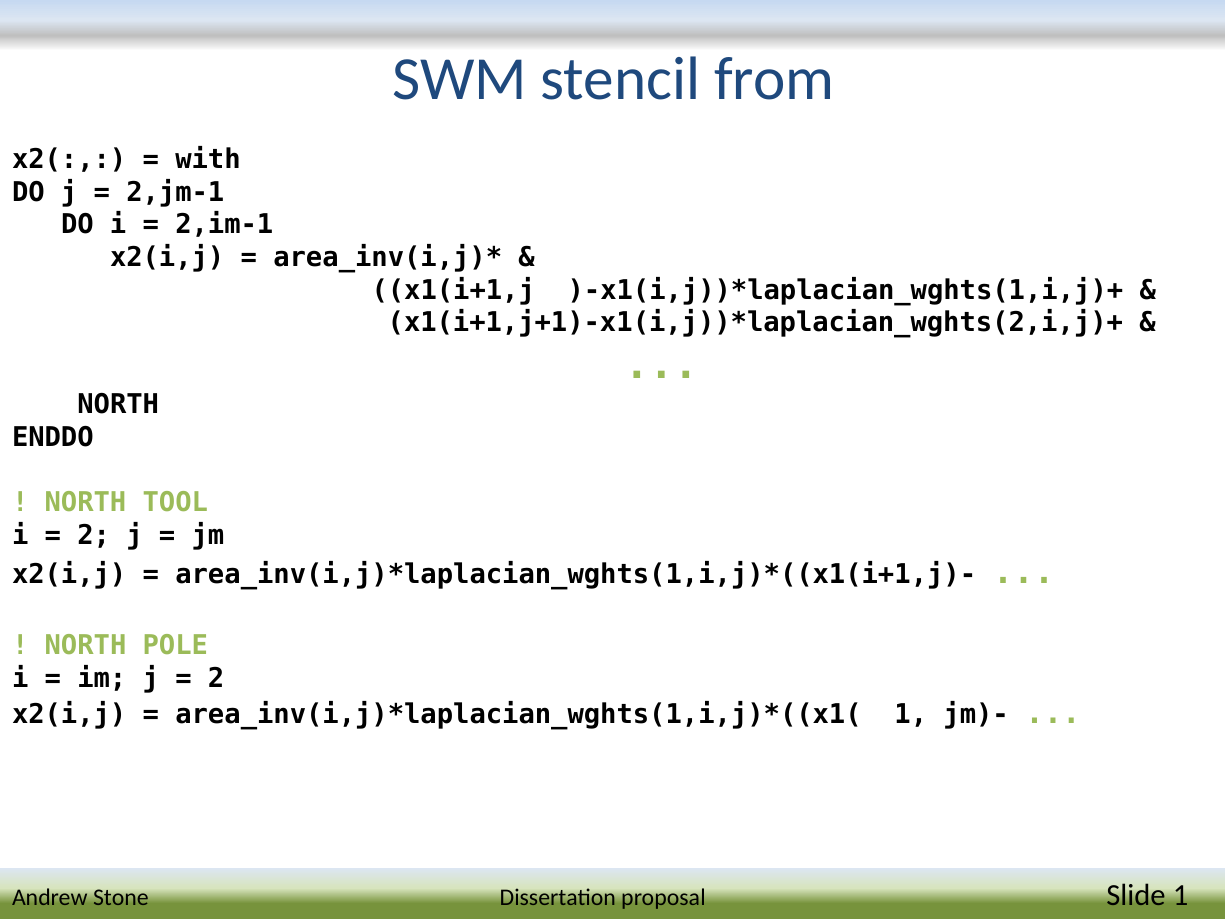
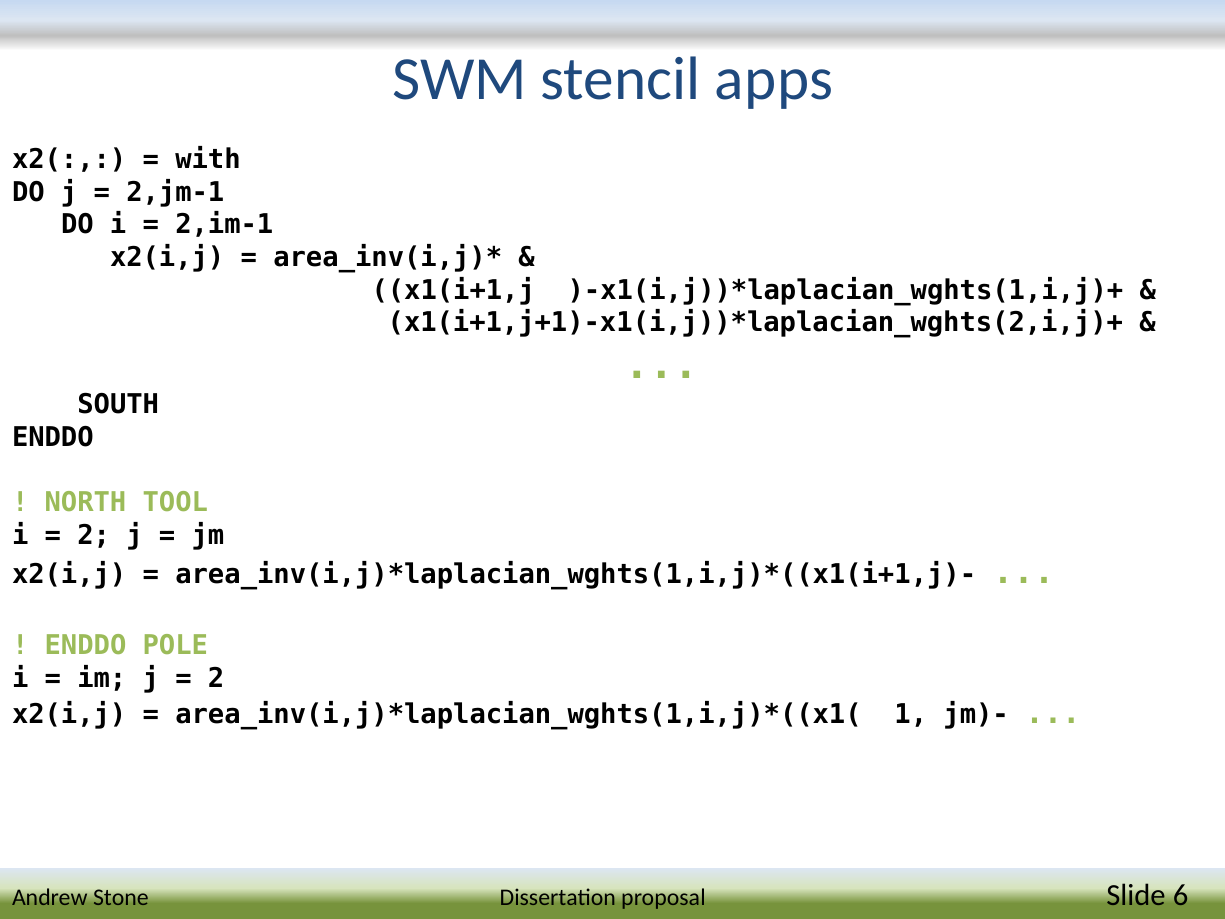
from: from -> apps
NORTH at (118, 404): NORTH -> SOUTH
NORTH at (86, 645): NORTH -> ENDDO
Slide 1: 1 -> 6
